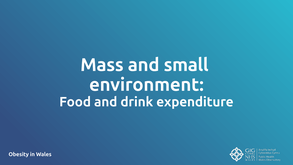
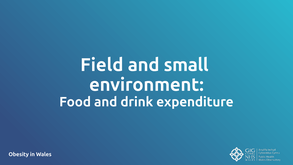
Mass: Mass -> Field
